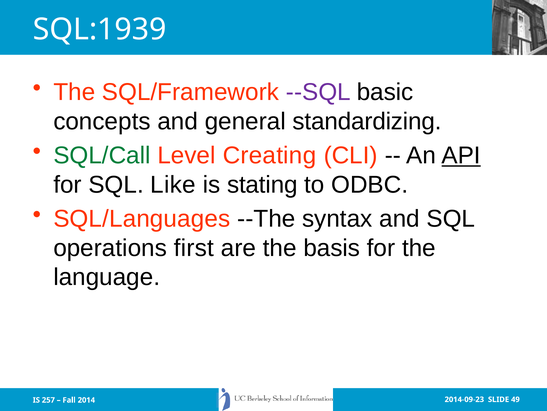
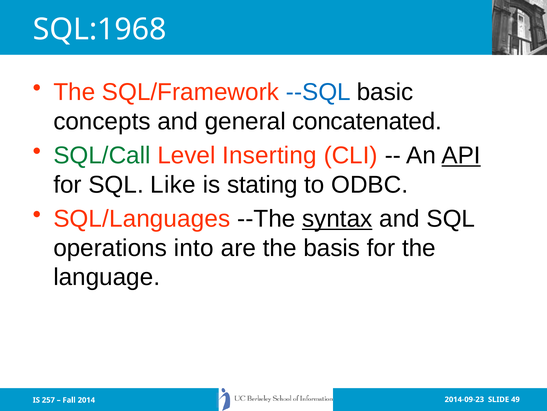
SQL:1939: SQL:1939 -> SQL:1968
--SQL colour: purple -> blue
standardizing: standardizing -> concatenated
Creating: Creating -> Inserting
syntax underline: none -> present
first: first -> into
